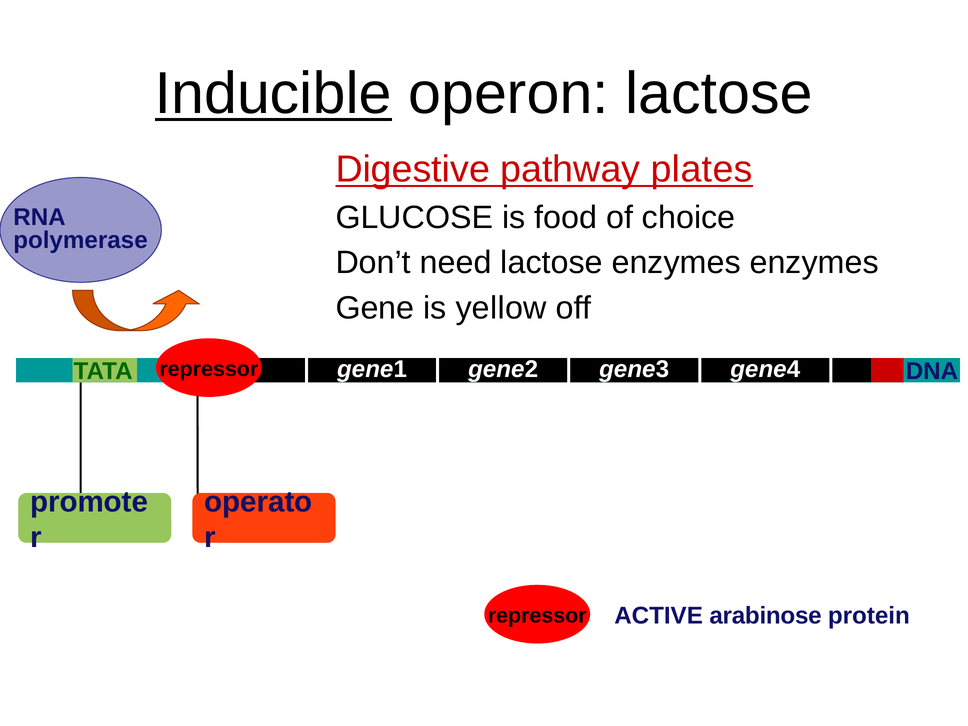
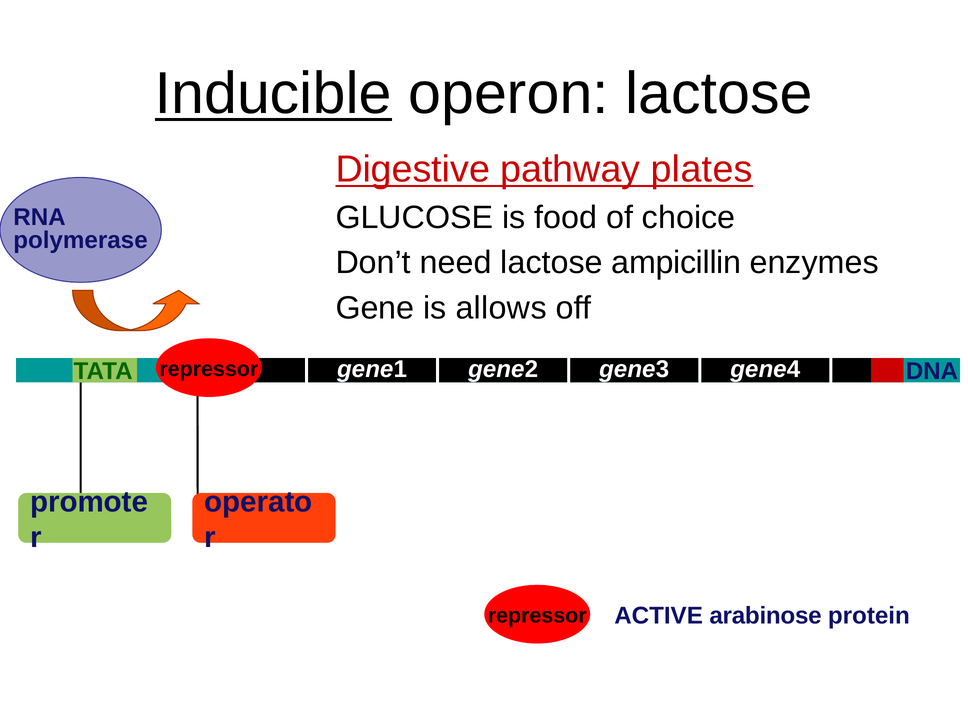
lactose enzymes: enzymes -> ampicillin
yellow: yellow -> allows
